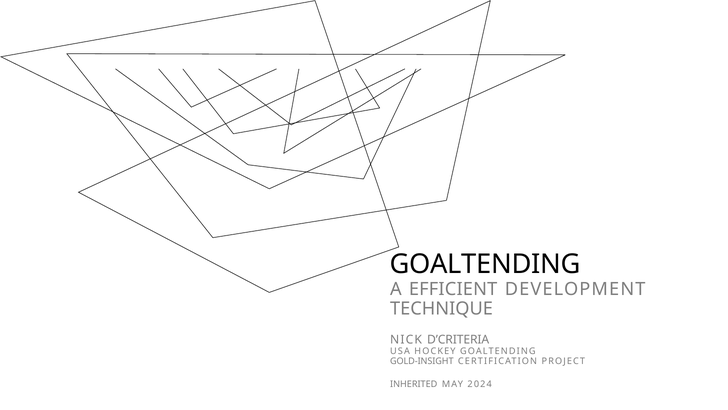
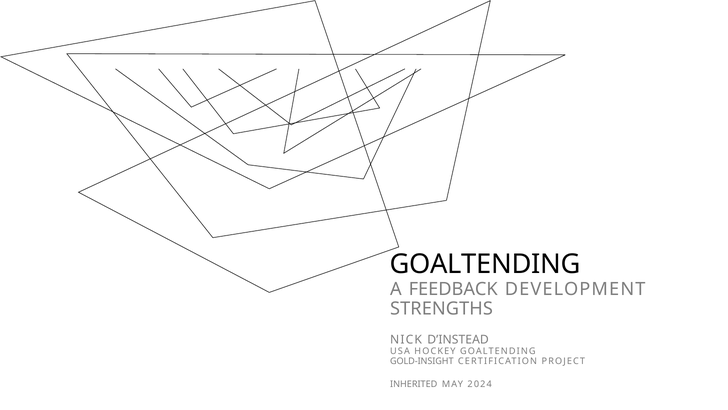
EFFICIENT: EFFICIENT -> FEEDBACK
TECHNIQUE: TECHNIQUE -> STRENGTHS
D’CRITERIA: D’CRITERIA -> D’INSTEAD
